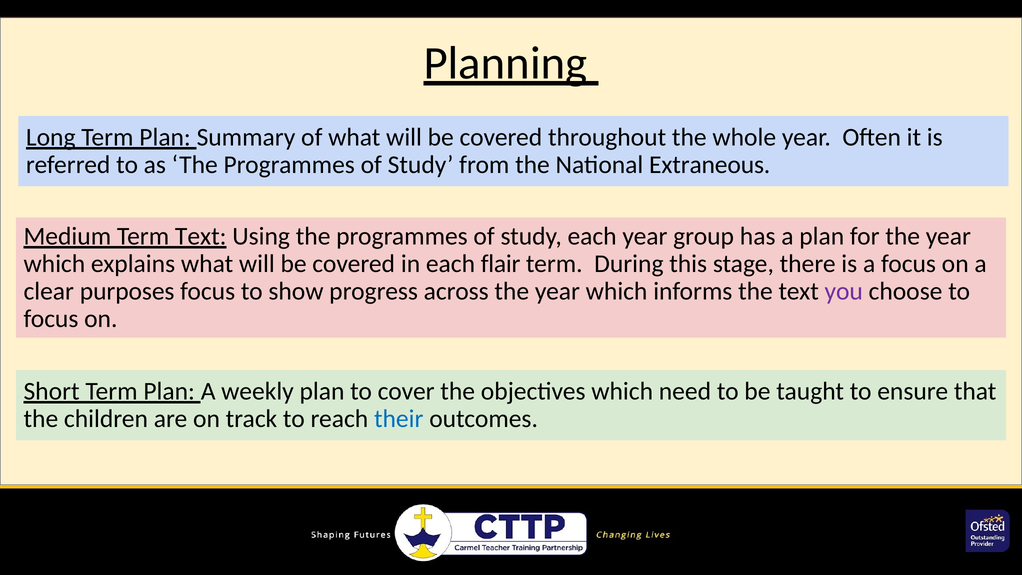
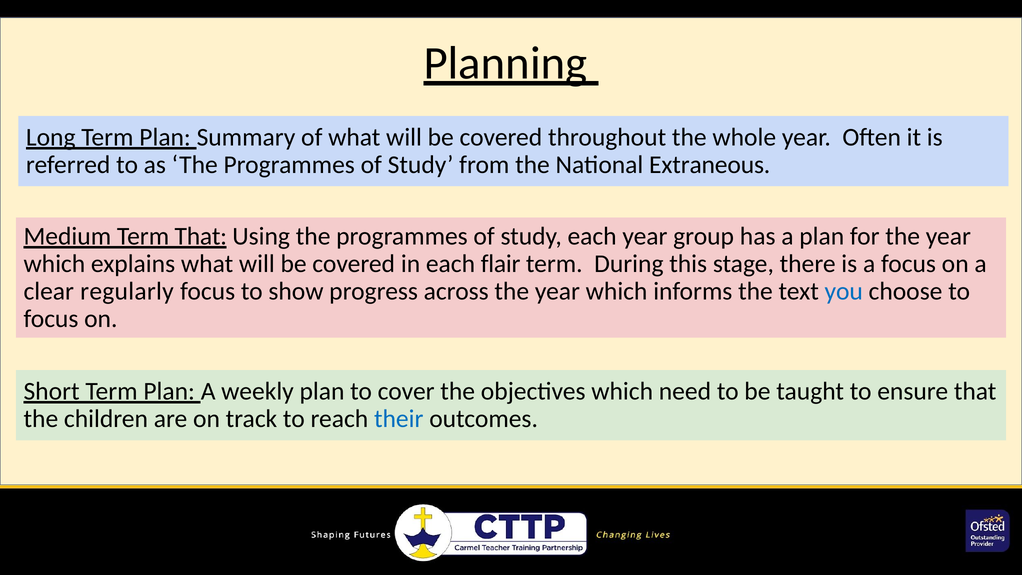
Term Text: Text -> That
purposes: purposes -> regularly
you colour: purple -> blue
